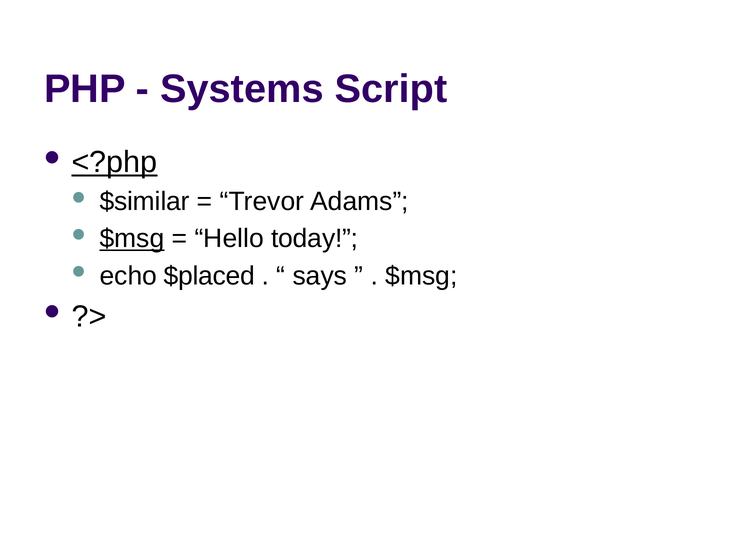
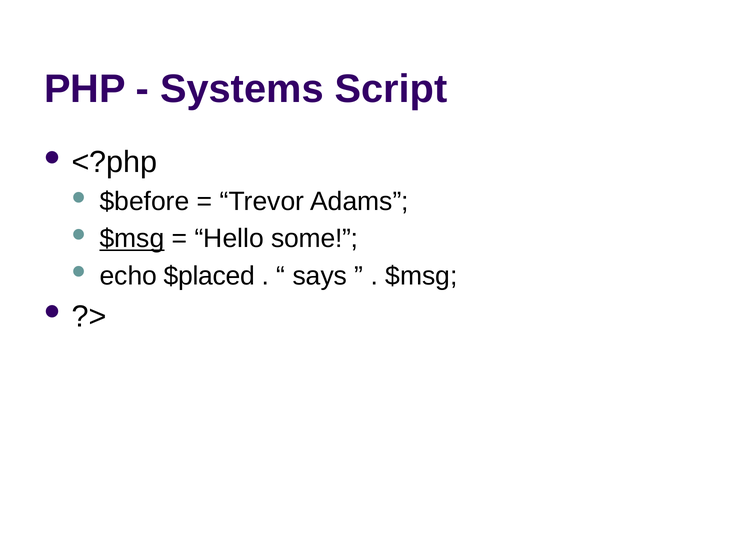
<?php underline: present -> none
$similar: $similar -> $before
today: today -> some
